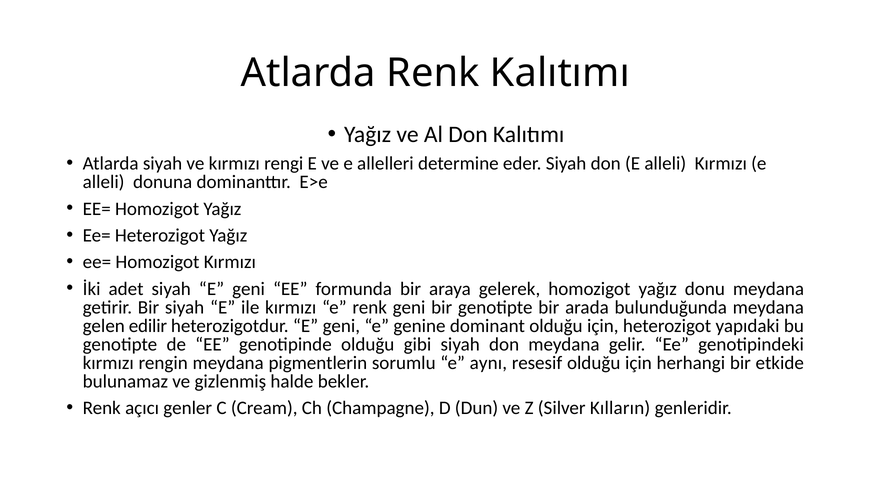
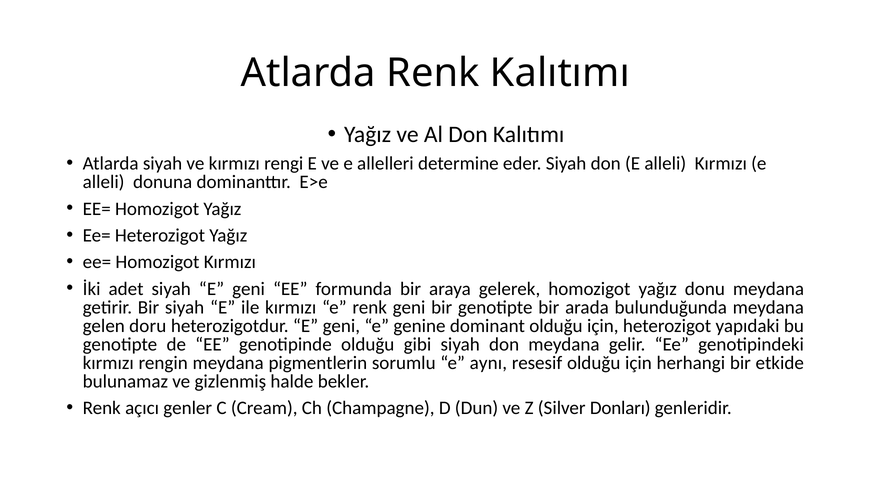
edilir: edilir -> doru
Kılların: Kılların -> Donları
